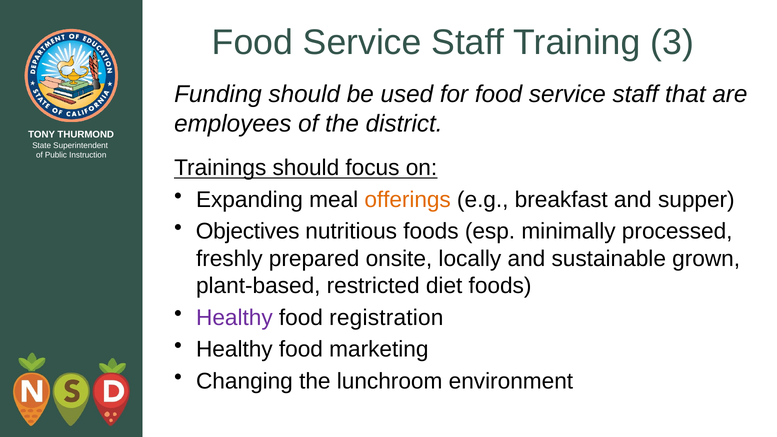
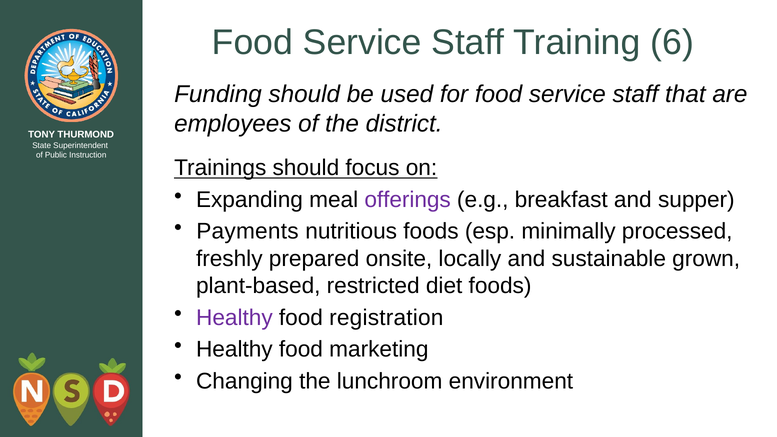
3: 3 -> 6
offerings colour: orange -> purple
Objectives: Objectives -> Payments
